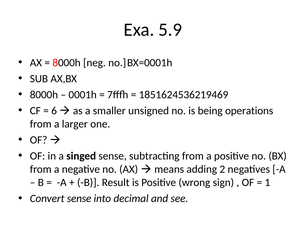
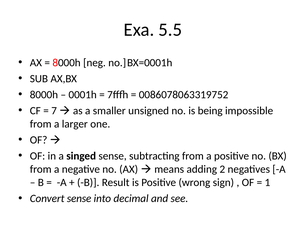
5.9: 5.9 -> 5.5
1851624536219469: 1851624536219469 -> 0086078063319752
6: 6 -> 7
operations: operations -> impossible
